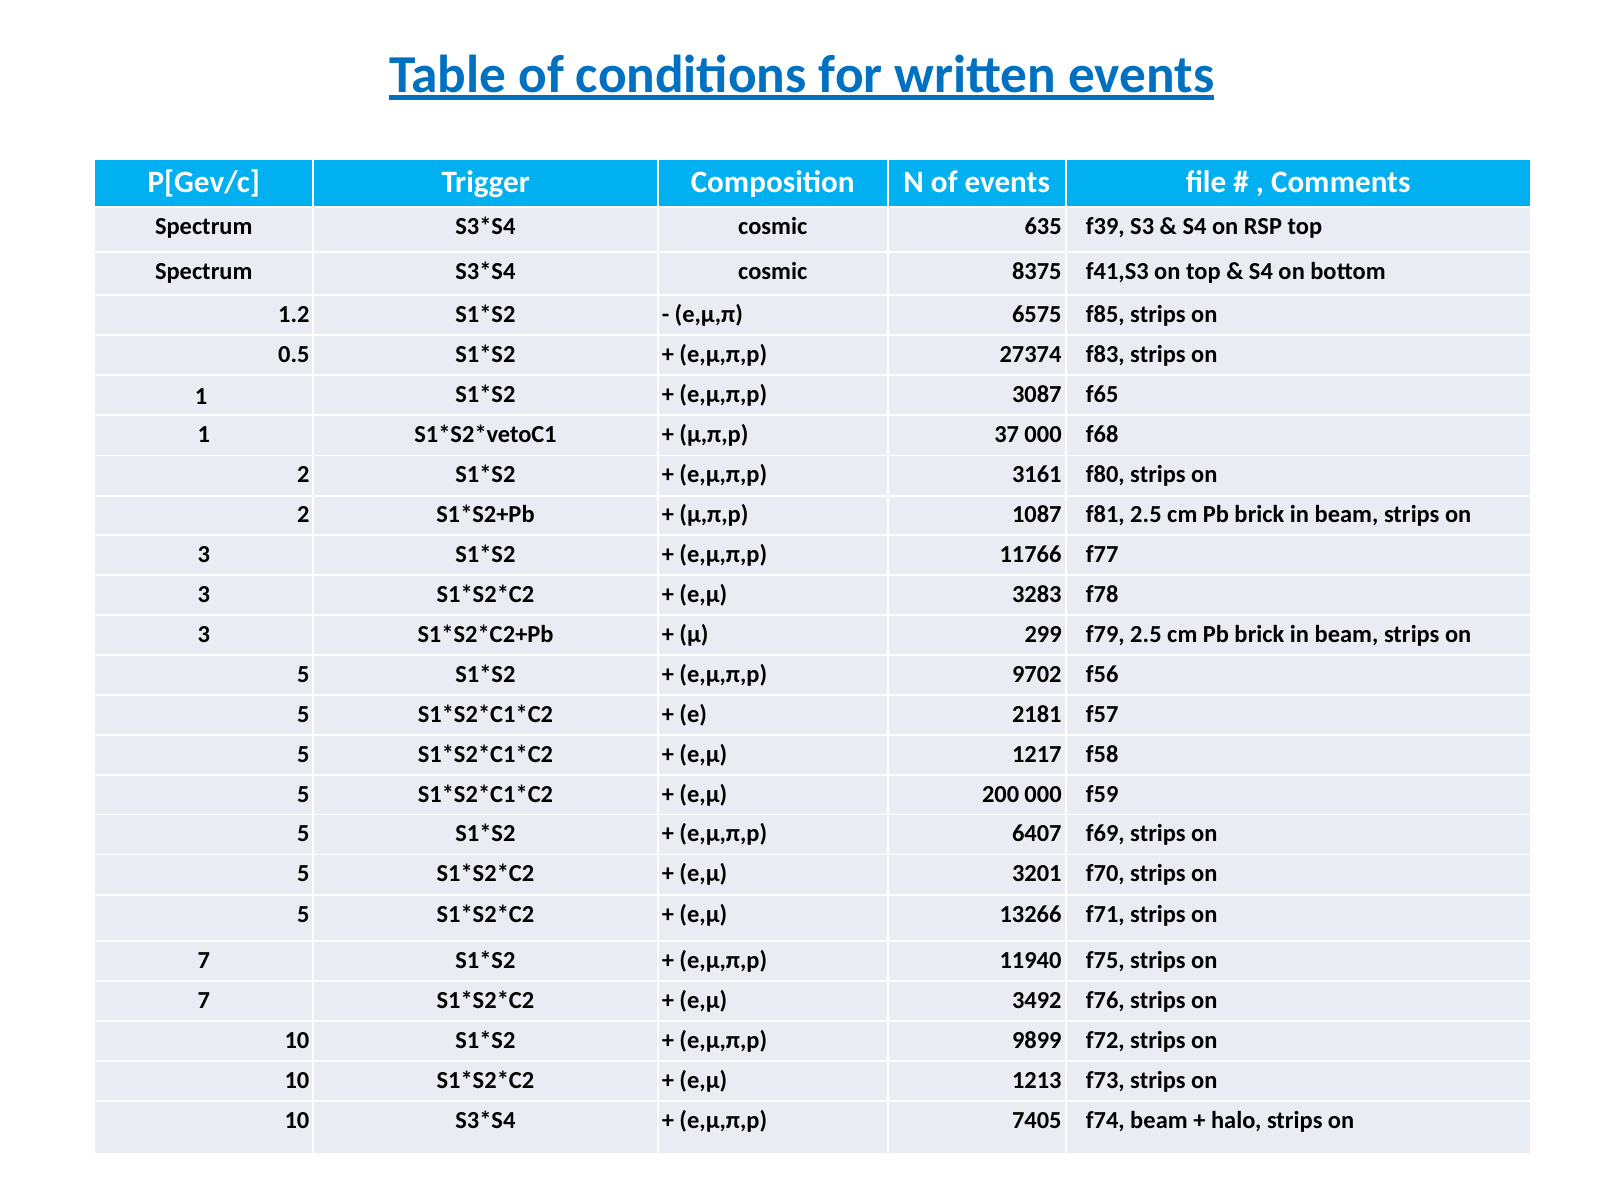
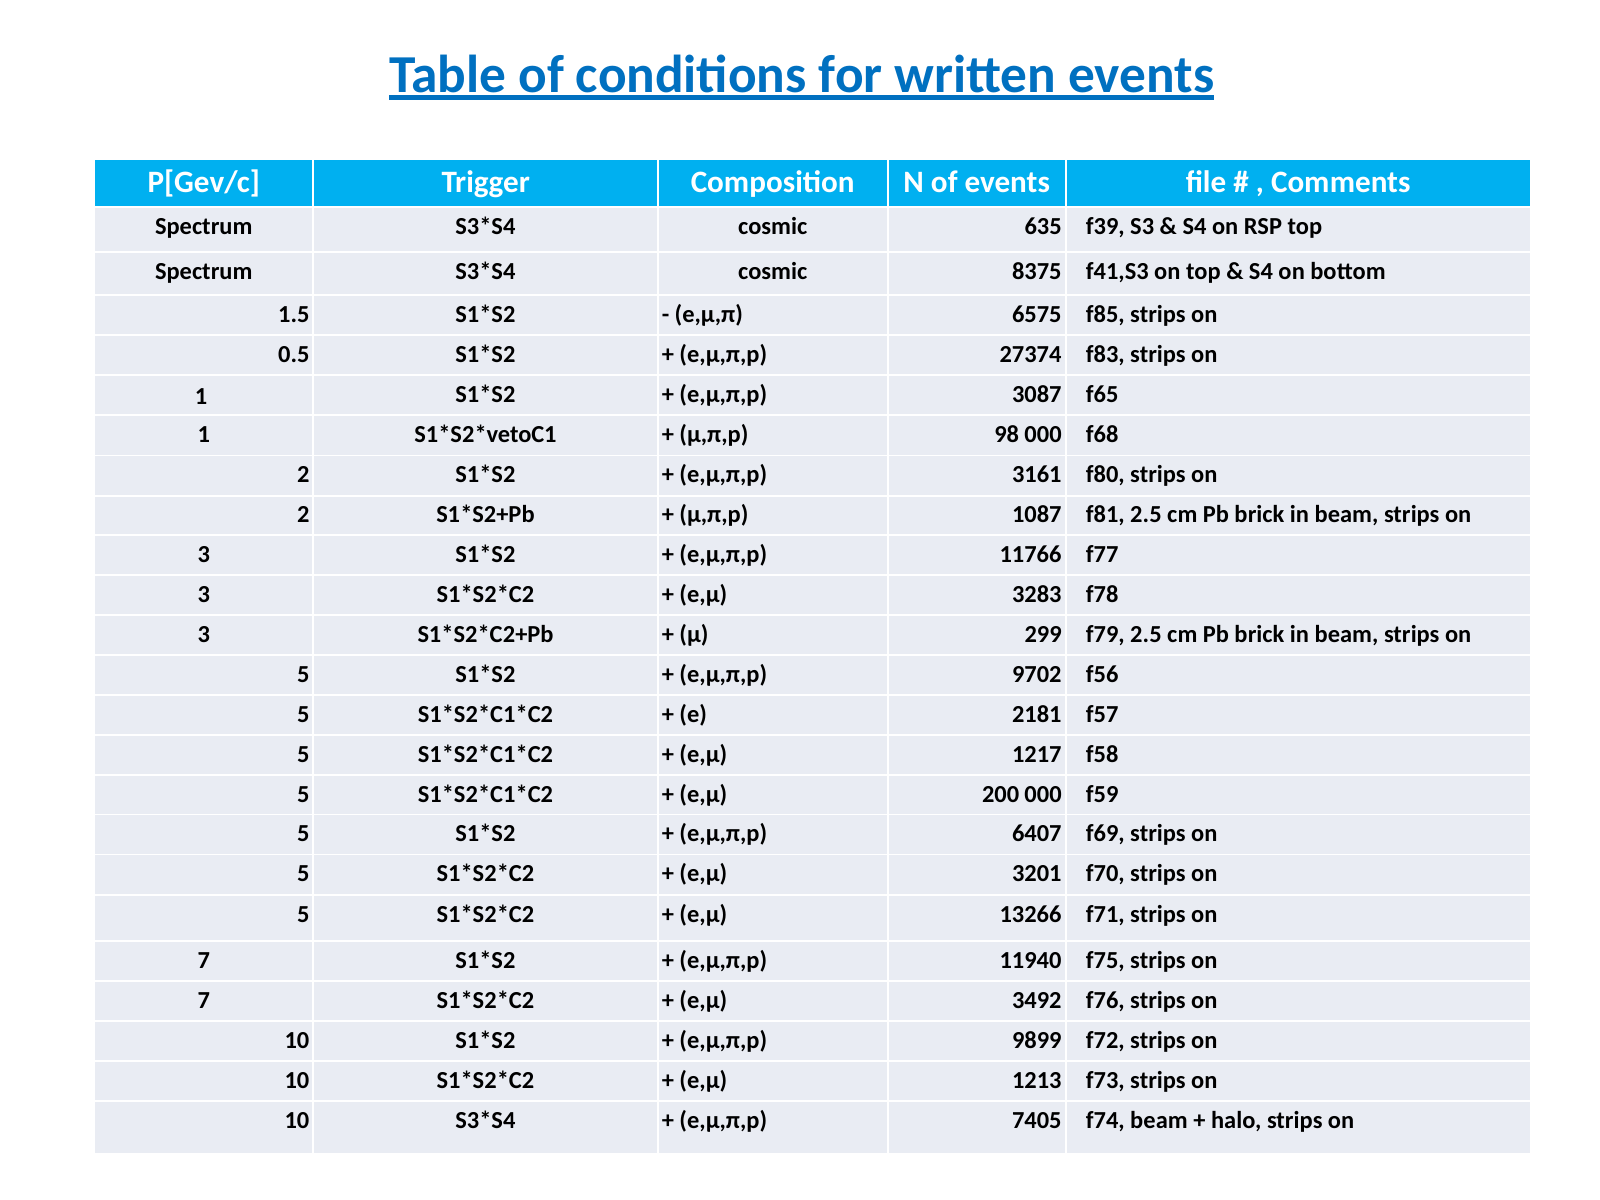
1.2: 1.2 -> 1.5
37: 37 -> 98
